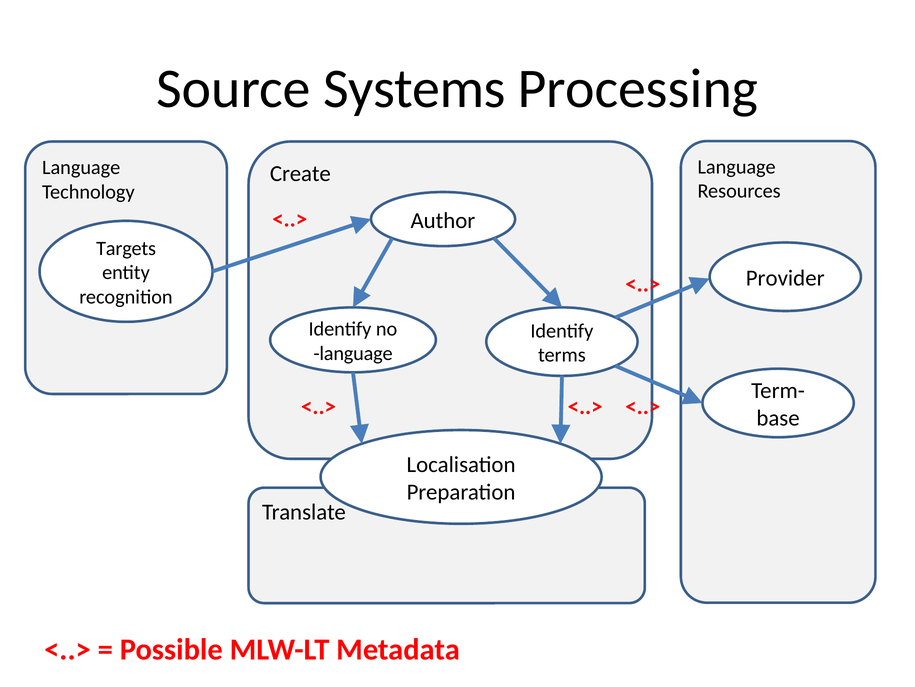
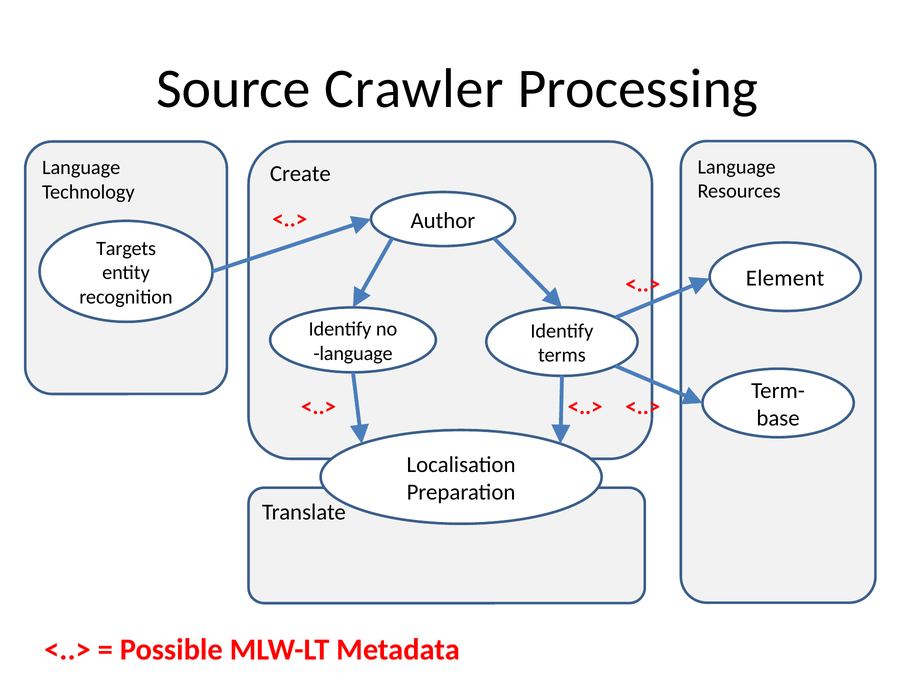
Systems: Systems -> Crawler
Provider: Provider -> Element
